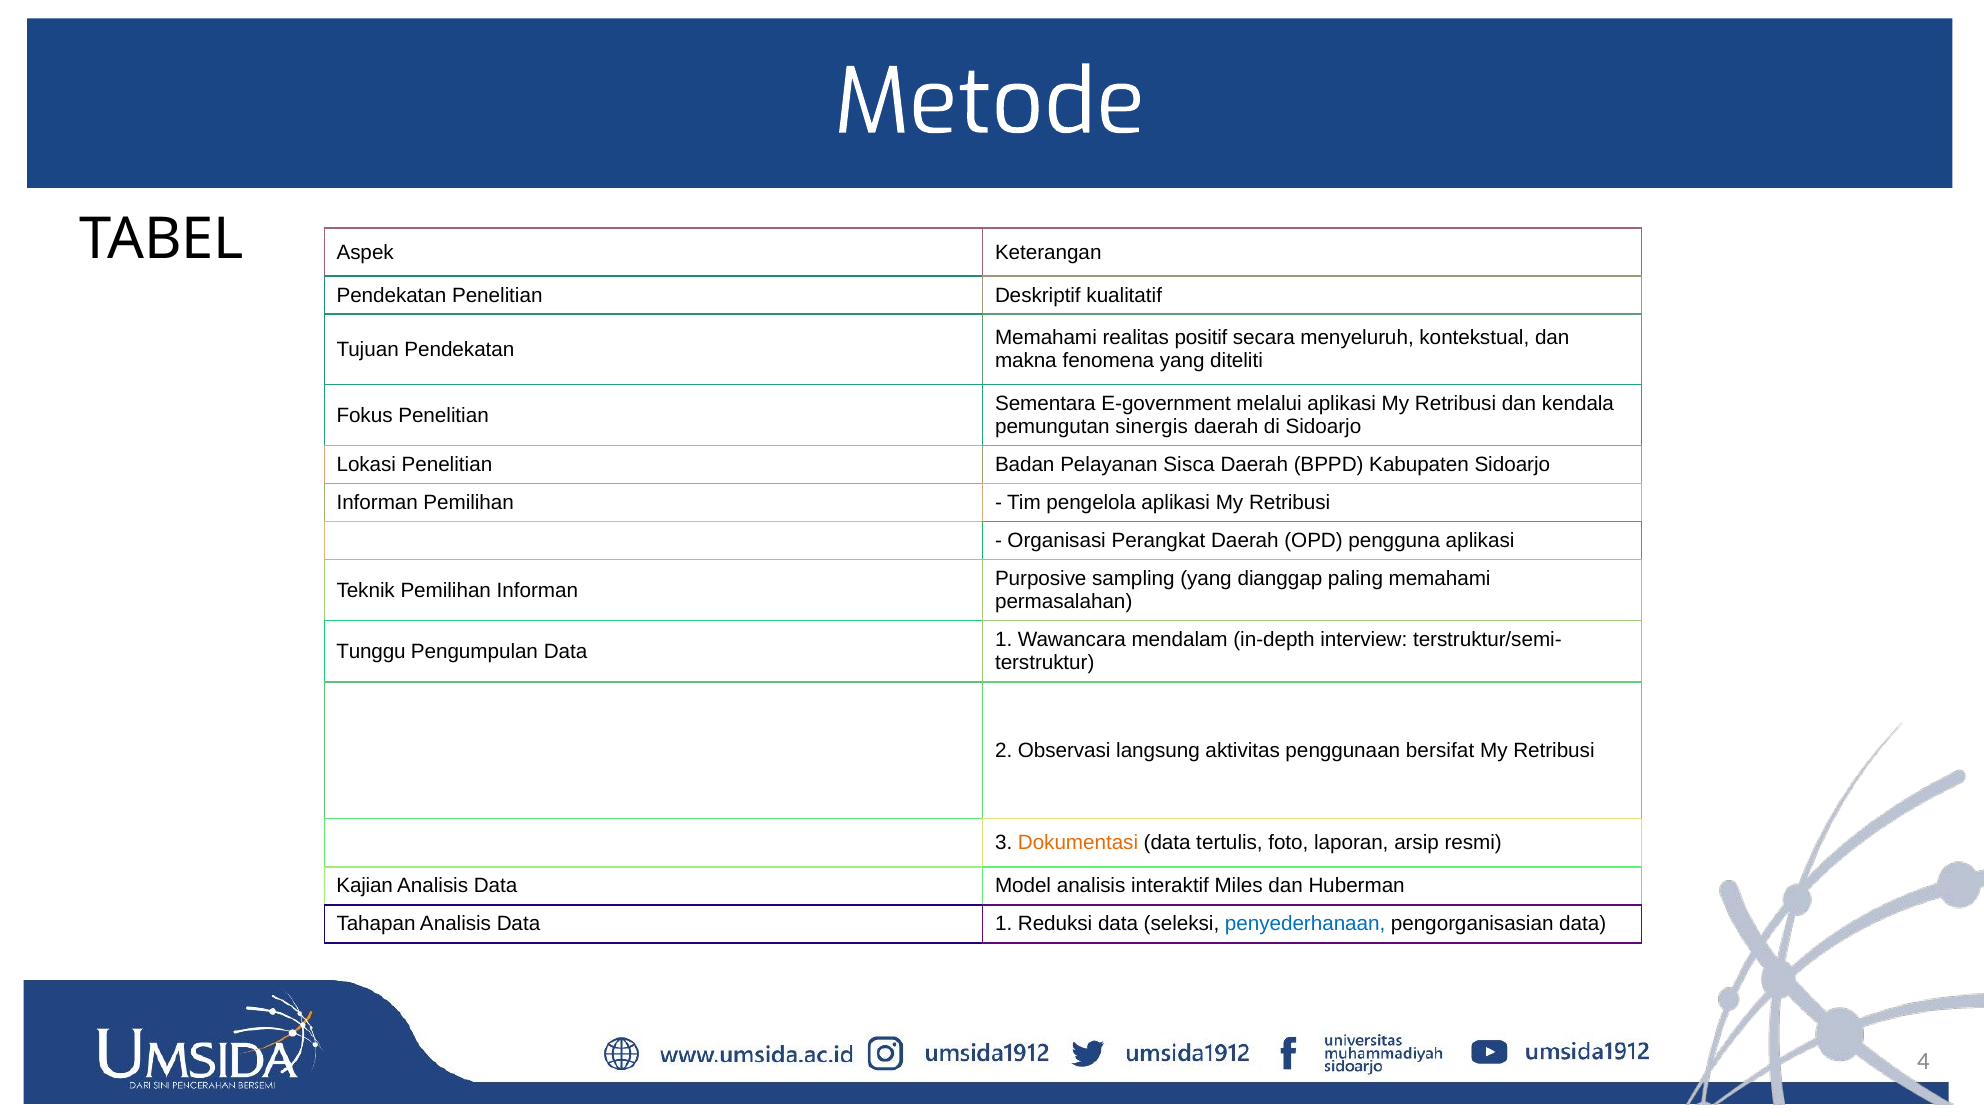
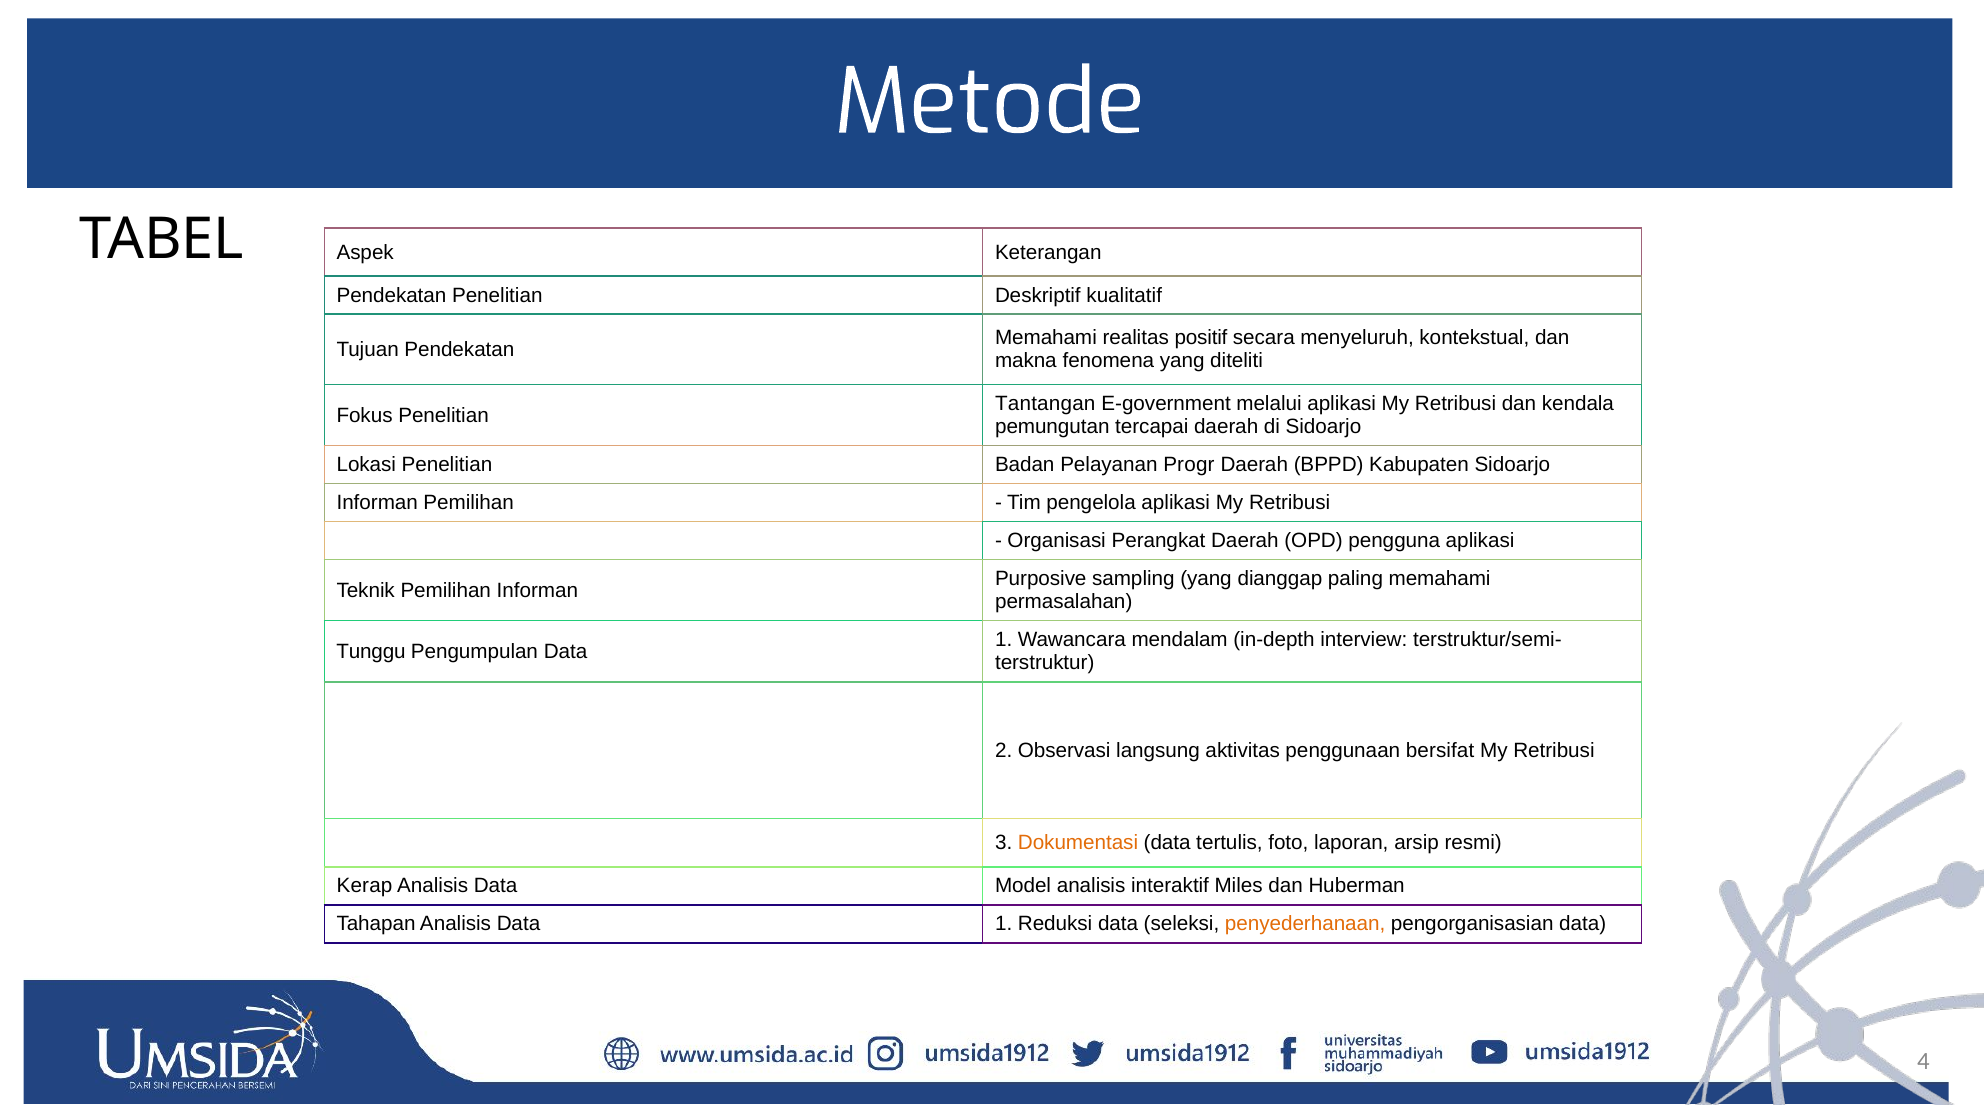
Sementara: Sementara -> Tantangan
sinergis: sinergis -> tercapai
Sisca: Sisca -> Progr
Kajian: Kajian -> Kerap
penyederhanaan colour: blue -> orange
